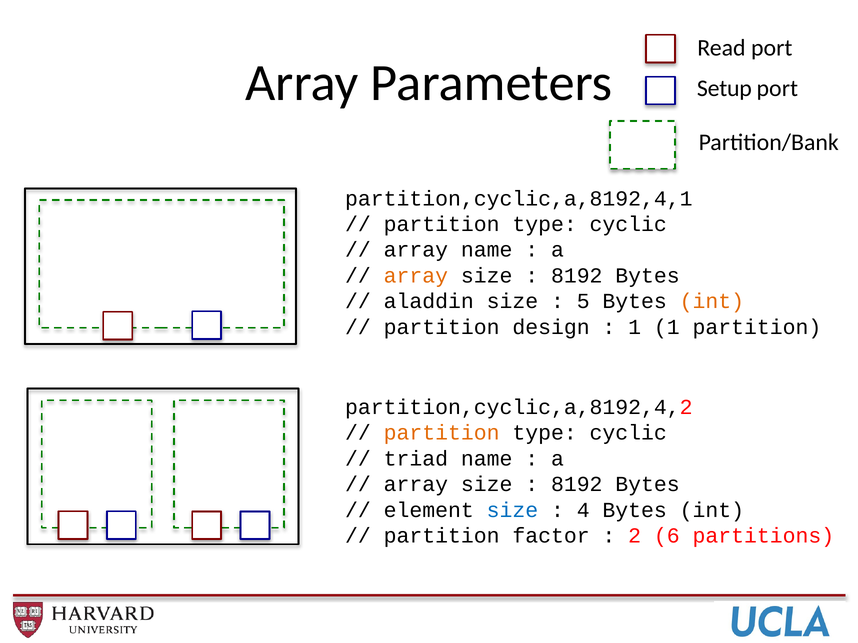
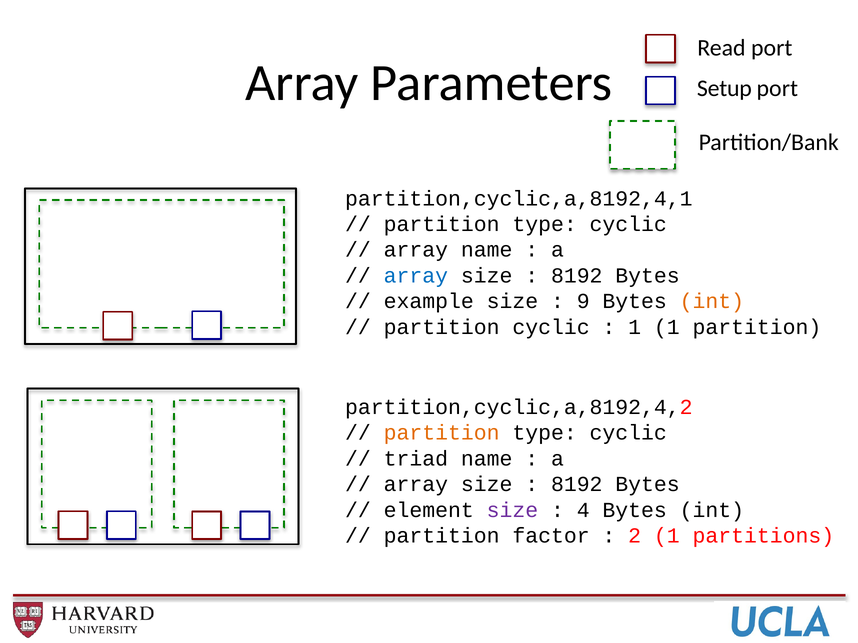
array at (416, 276) colour: orange -> blue
aladdin: aladdin -> example
5: 5 -> 9
partition design: design -> cyclic
size at (512, 510) colour: blue -> purple
2 6: 6 -> 1
